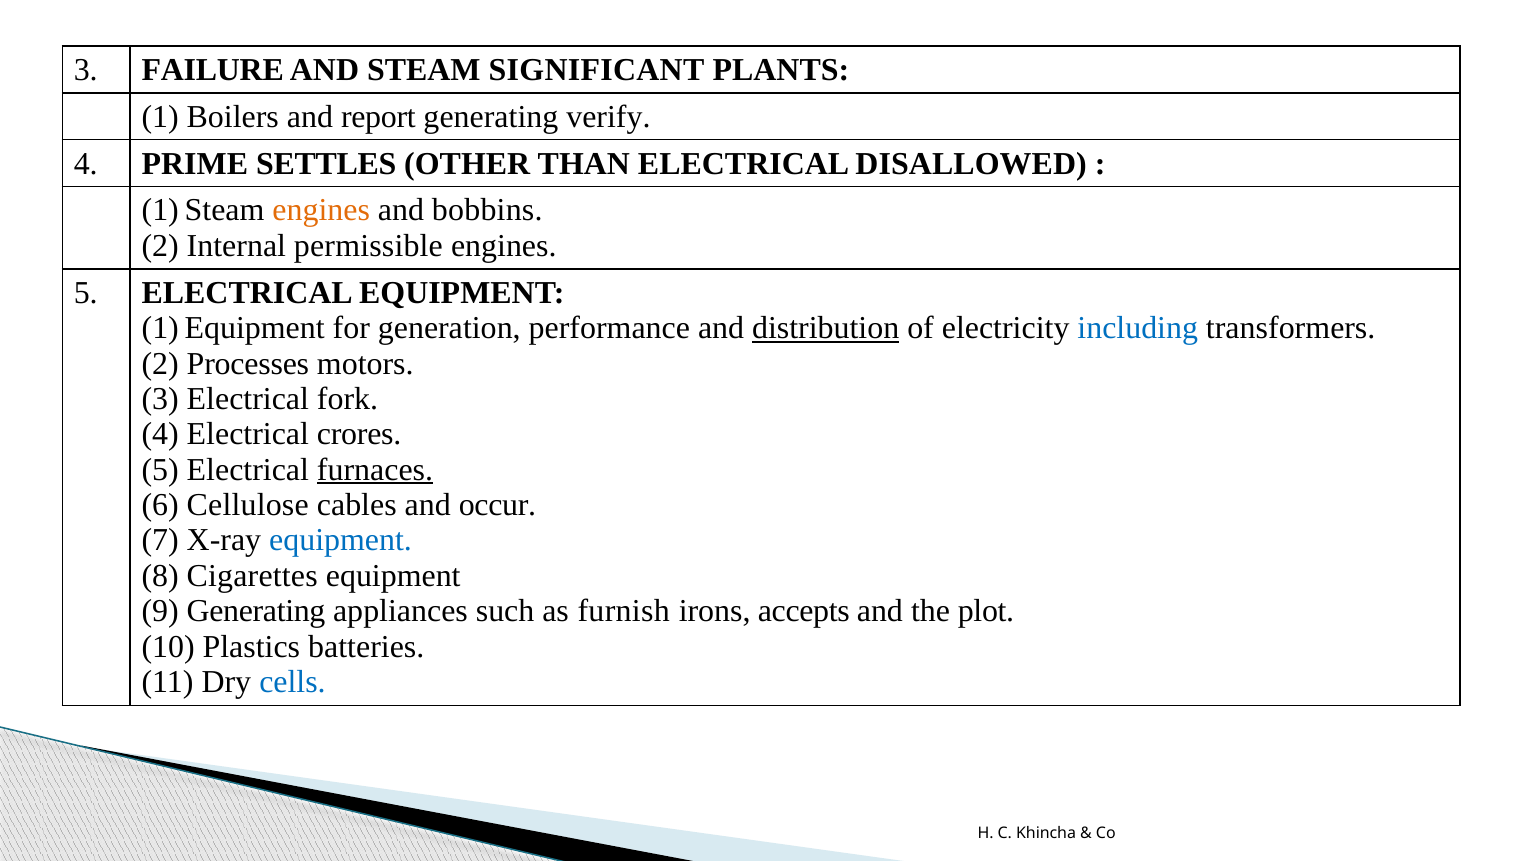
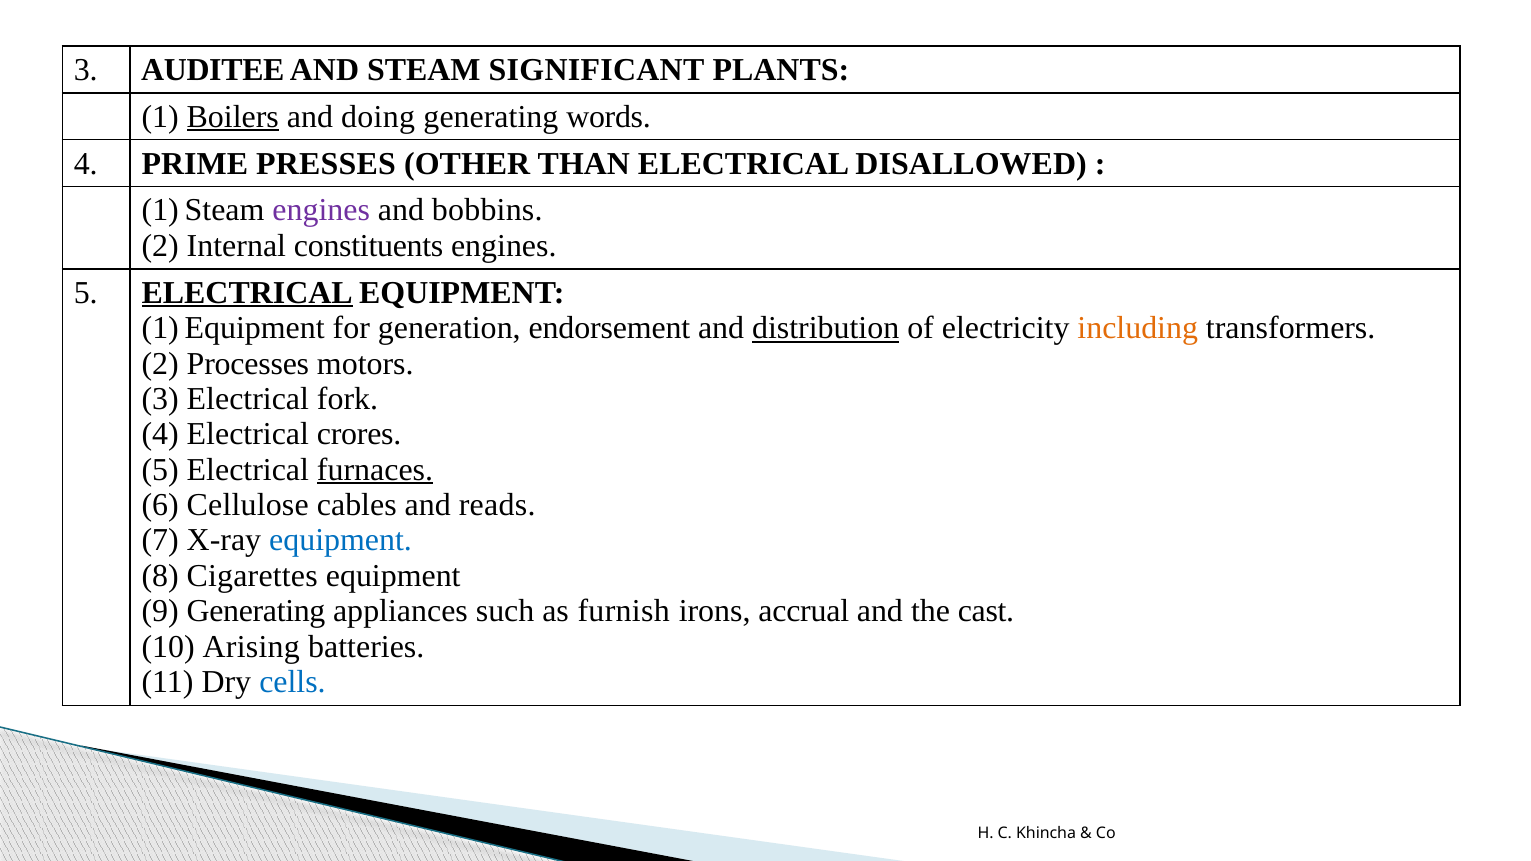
FAILURE: FAILURE -> AUDITEE
Boilers underline: none -> present
report: report -> doing
verify: verify -> words
SETTLES: SETTLES -> PRESSES
engines at (321, 210) colour: orange -> purple
permissible: permissible -> constituents
ELECTRICAL at (247, 293) underline: none -> present
performance: performance -> endorsement
including colour: blue -> orange
occur: occur -> reads
accepts: accepts -> accrual
plot: plot -> cast
Plastics: Plastics -> Arising
